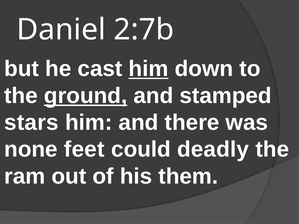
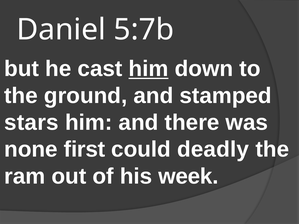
2:7b: 2:7b -> 5:7b
ground underline: present -> none
feet: feet -> first
them: them -> week
